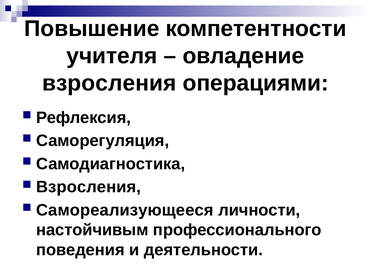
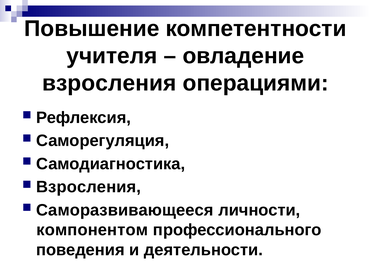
Самореализующееся: Самореализующееся -> Саморазвивающееся
настойчивым: настойчивым -> компонентом
